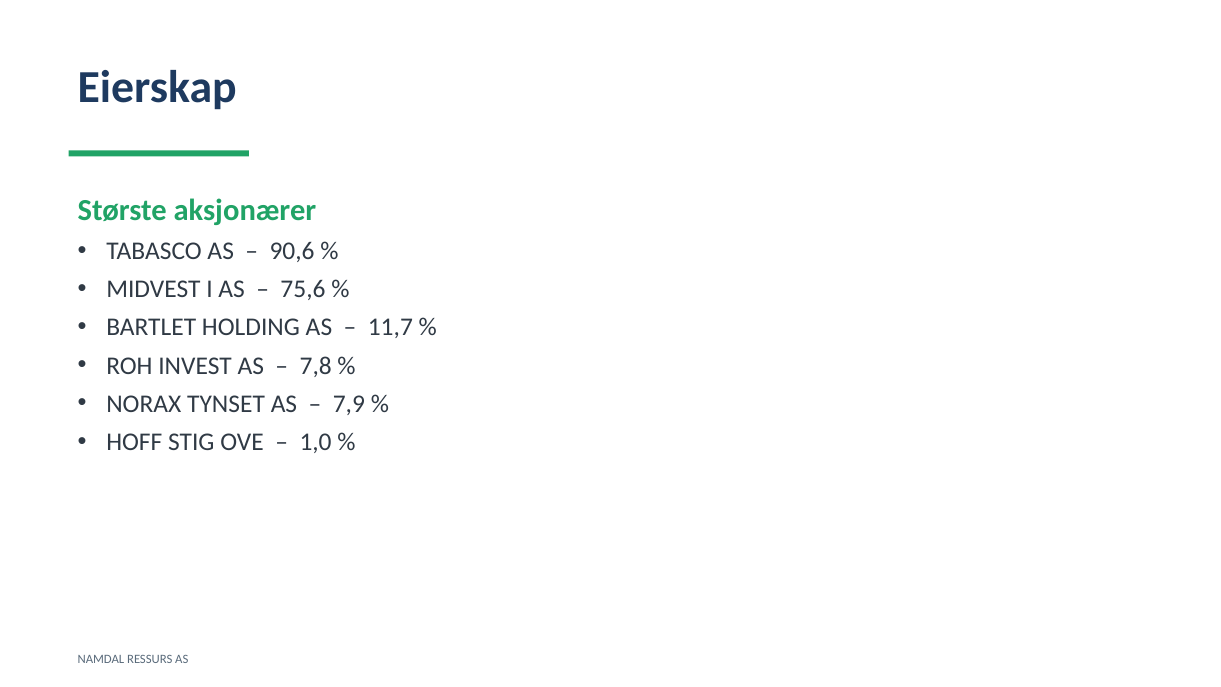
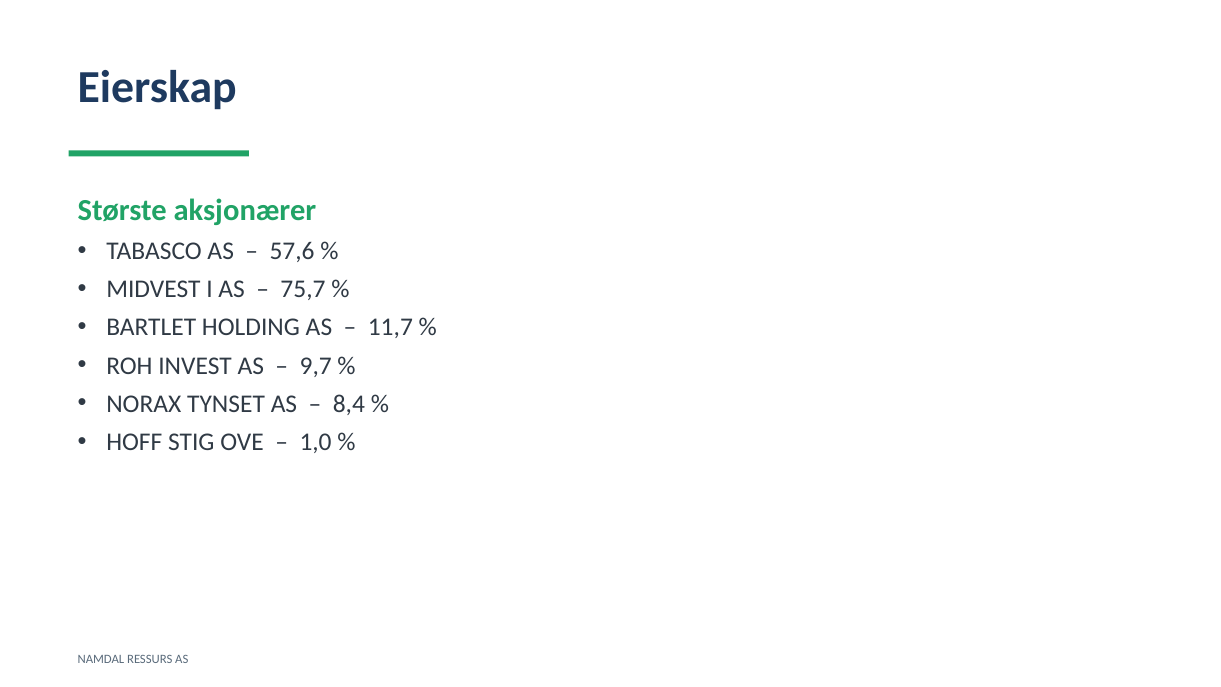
90,6: 90,6 -> 57,6
75,6: 75,6 -> 75,7
7,8: 7,8 -> 9,7
7,9: 7,9 -> 8,4
